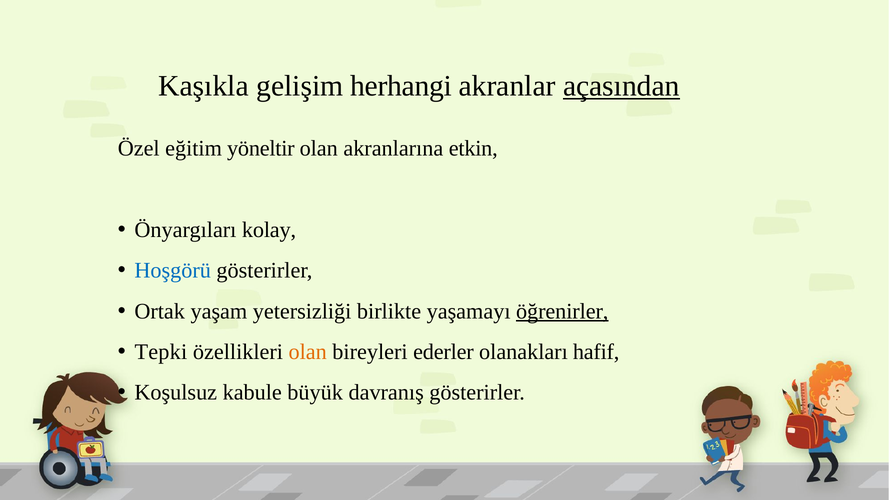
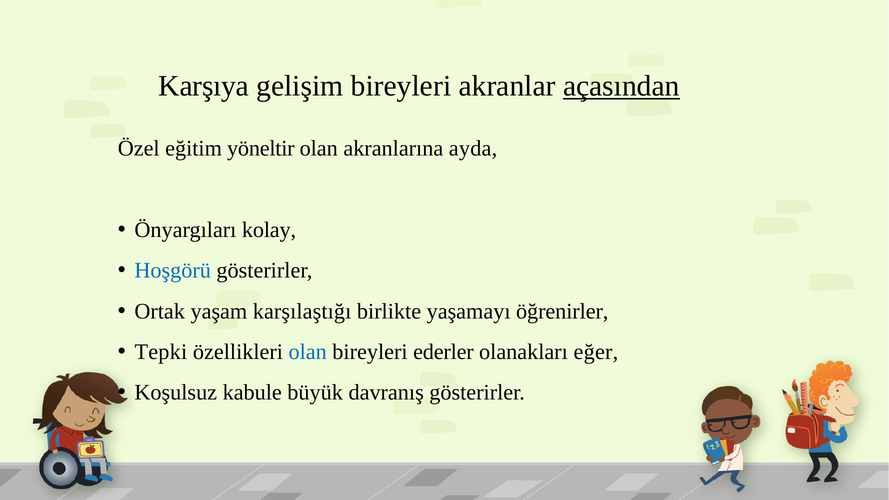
Kaşıkla: Kaşıkla -> Karşıya
gelişim herhangi: herhangi -> bireyleri
etkin: etkin -> ayda
yetersizliği: yetersizliği -> karşılaştığı
öğrenirler underline: present -> none
olan at (308, 352) colour: orange -> blue
hafif: hafif -> eğer
